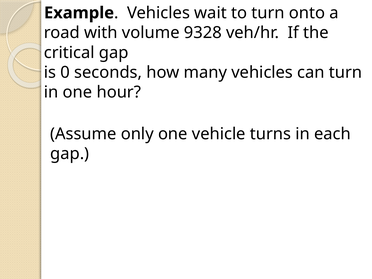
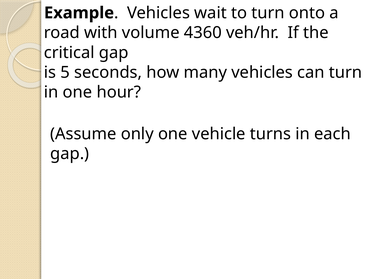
9328: 9328 -> 4360
0: 0 -> 5
